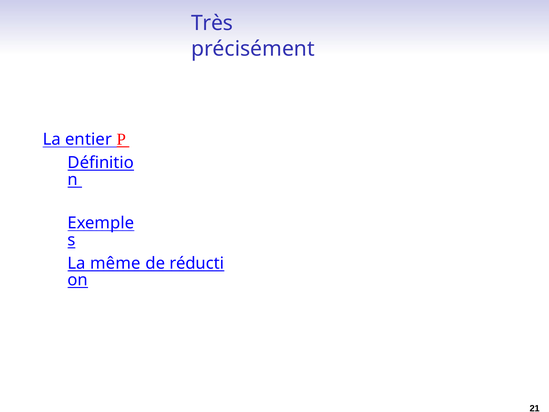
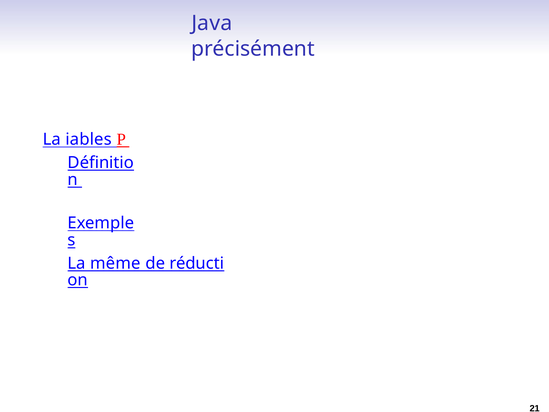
Très: Très -> Java
entier: entier -> iables
